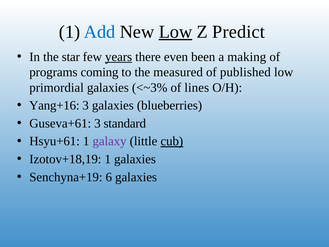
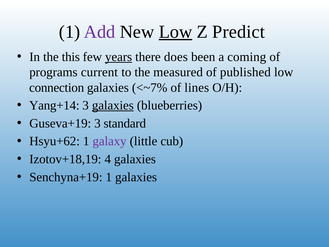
Add colour: blue -> purple
star: star -> this
even: even -> does
making: making -> coming
coming: coming -> current
primordial: primordial -> connection
<~3%: <~3% -> <~7%
Yang+16: Yang+16 -> Yang+14
galaxies at (113, 105) underline: none -> present
Guseva+61: Guseva+61 -> Guseva+19
Hsyu+61: Hsyu+61 -> Hsyu+62
cub underline: present -> none
Izotov+18,19 1: 1 -> 4
Senchyna+19 6: 6 -> 1
